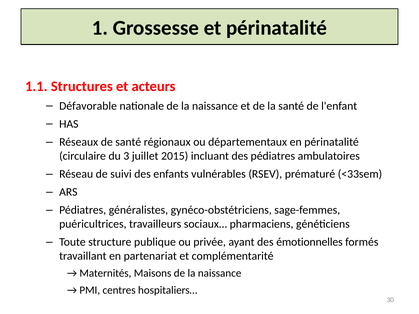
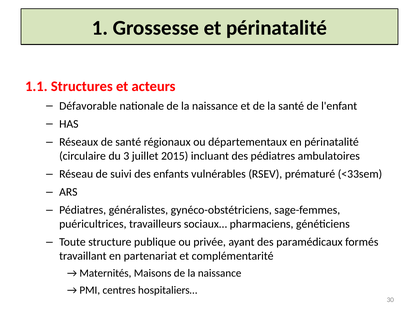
émotionnelles: émotionnelles -> paramédicaux
